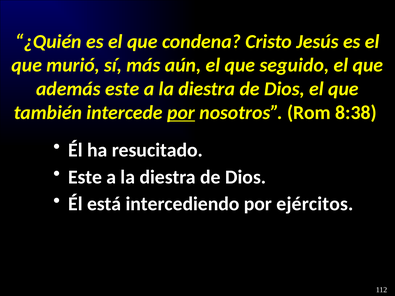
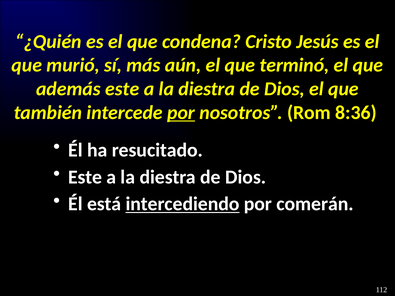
seguido: seguido -> terminó
8:38: 8:38 -> 8:36
intercediendo underline: none -> present
ejércitos: ejércitos -> comerán
